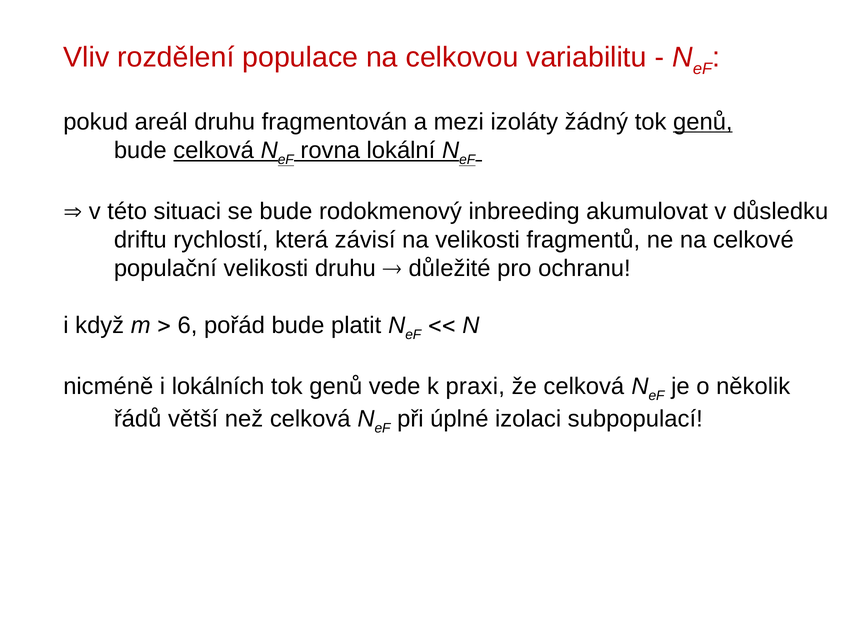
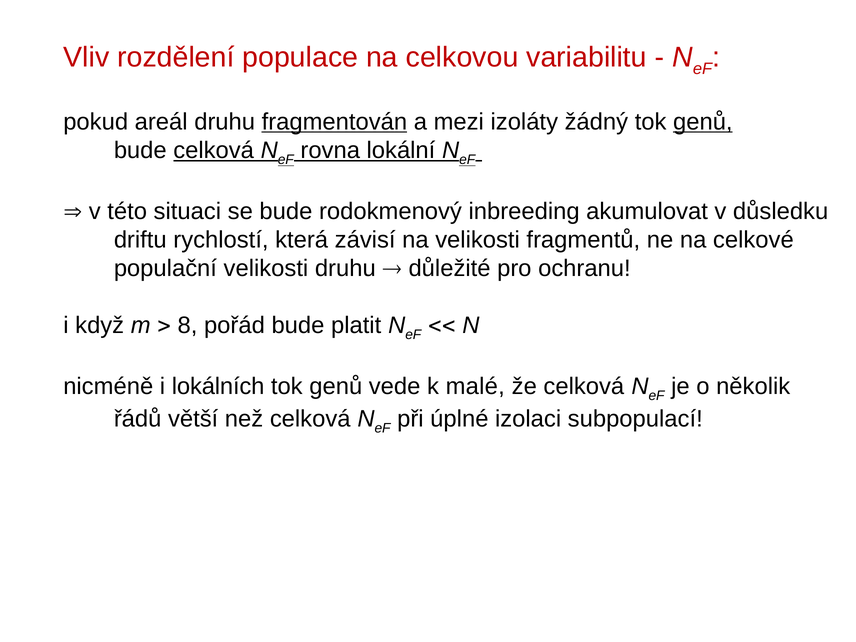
fragmentován underline: none -> present
6: 6 -> 8
praxi: praxi -> malé
